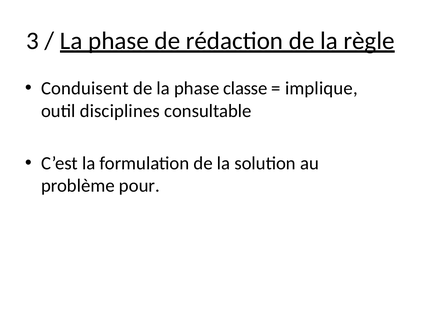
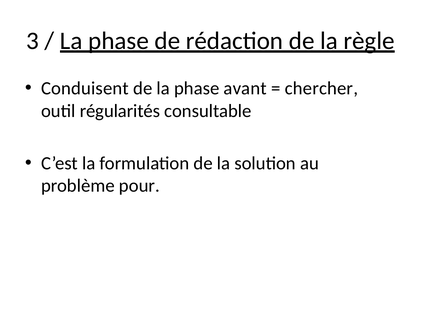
classe: classe -> avant
implique: implique -> chercher
disciplines: disciplines -> régularités
